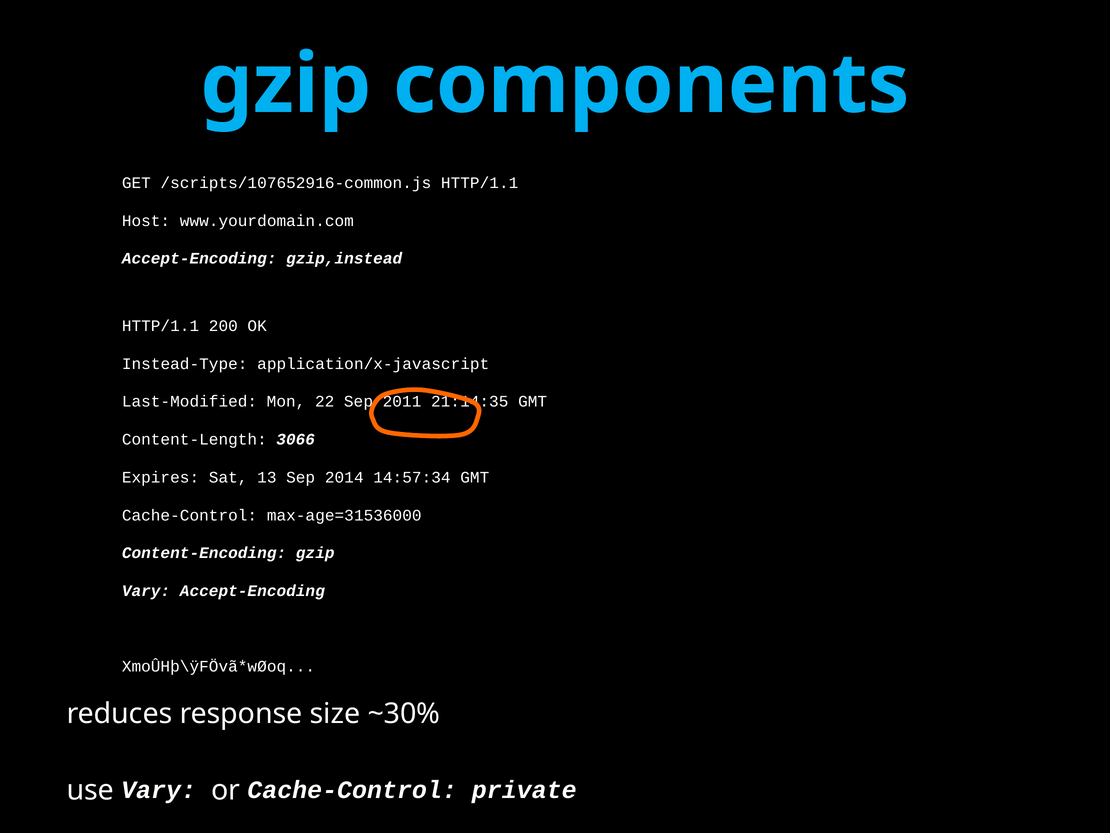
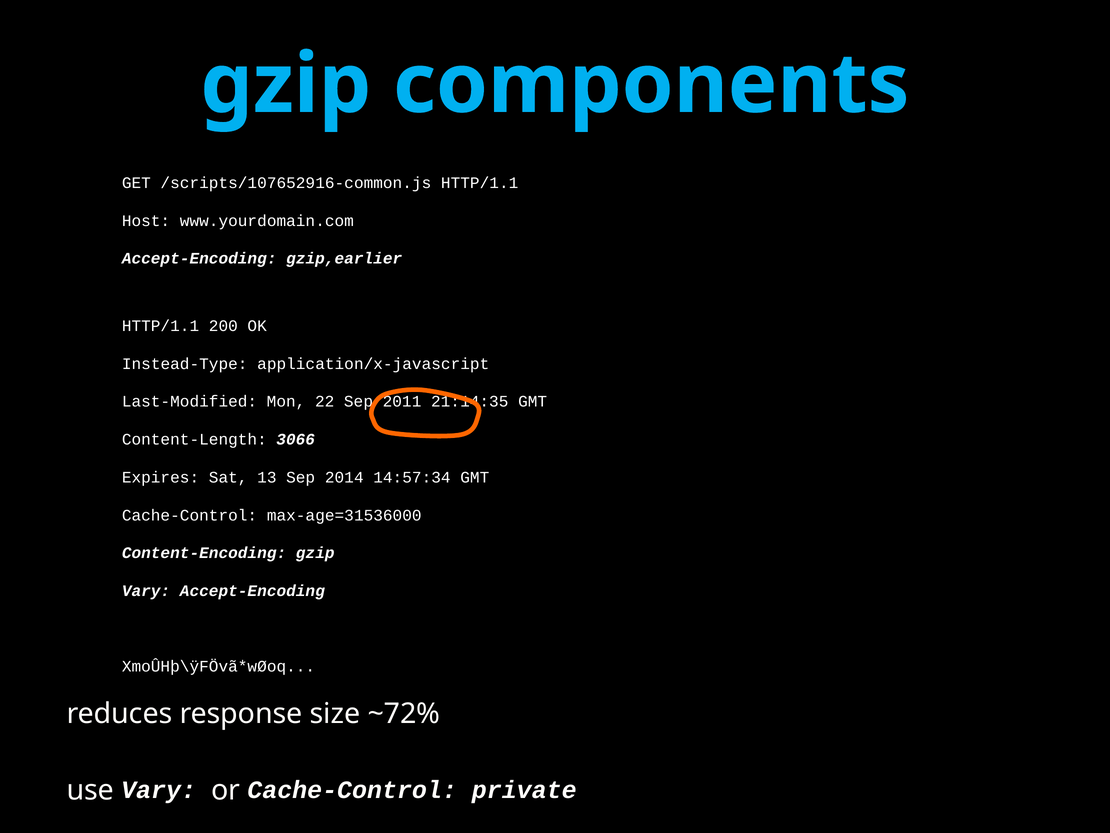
gzip,instead: gzip,instead -> gzip,earlier
~30%: ~30% -> ~72%
